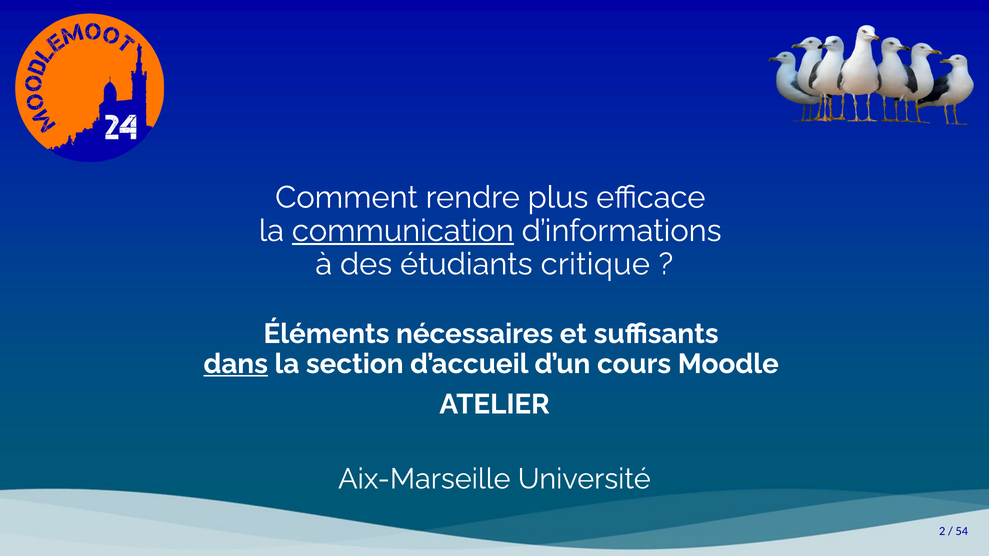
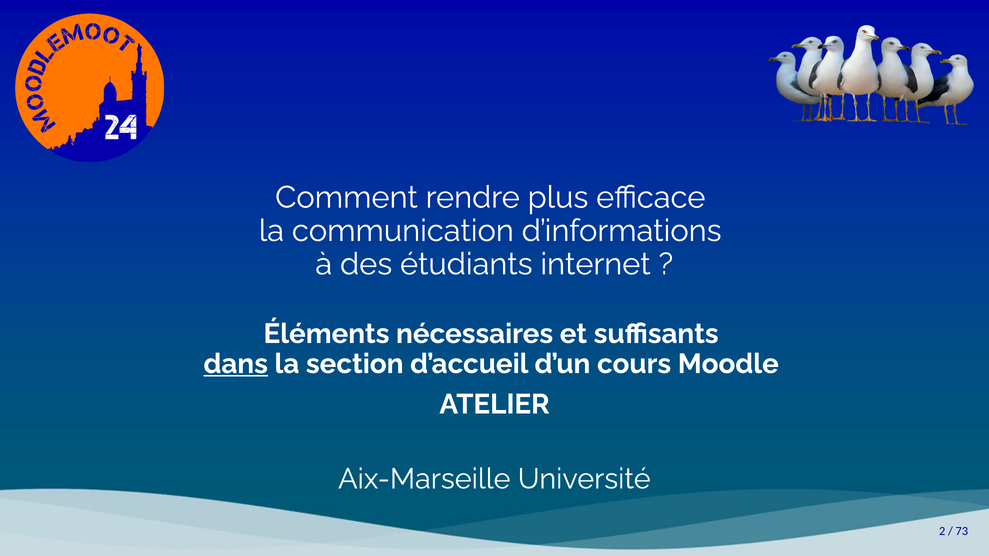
communication underline: present -> none
critique: critique -> internet
54: 54 -> 73
